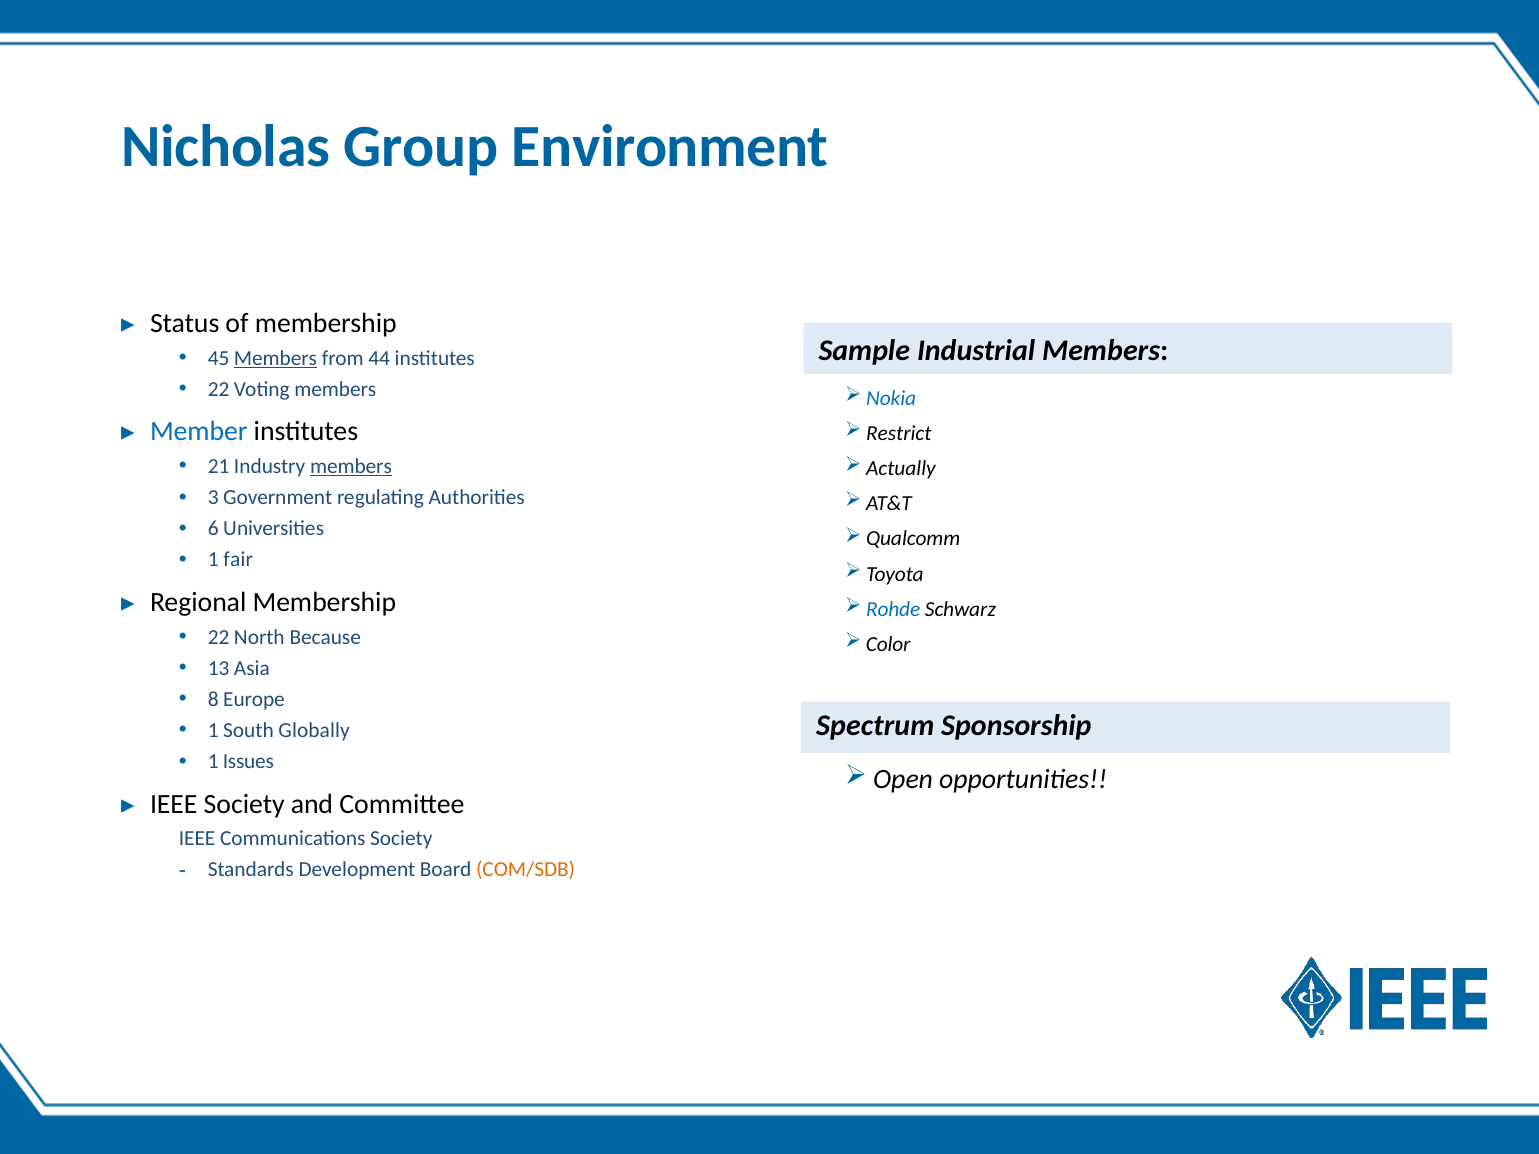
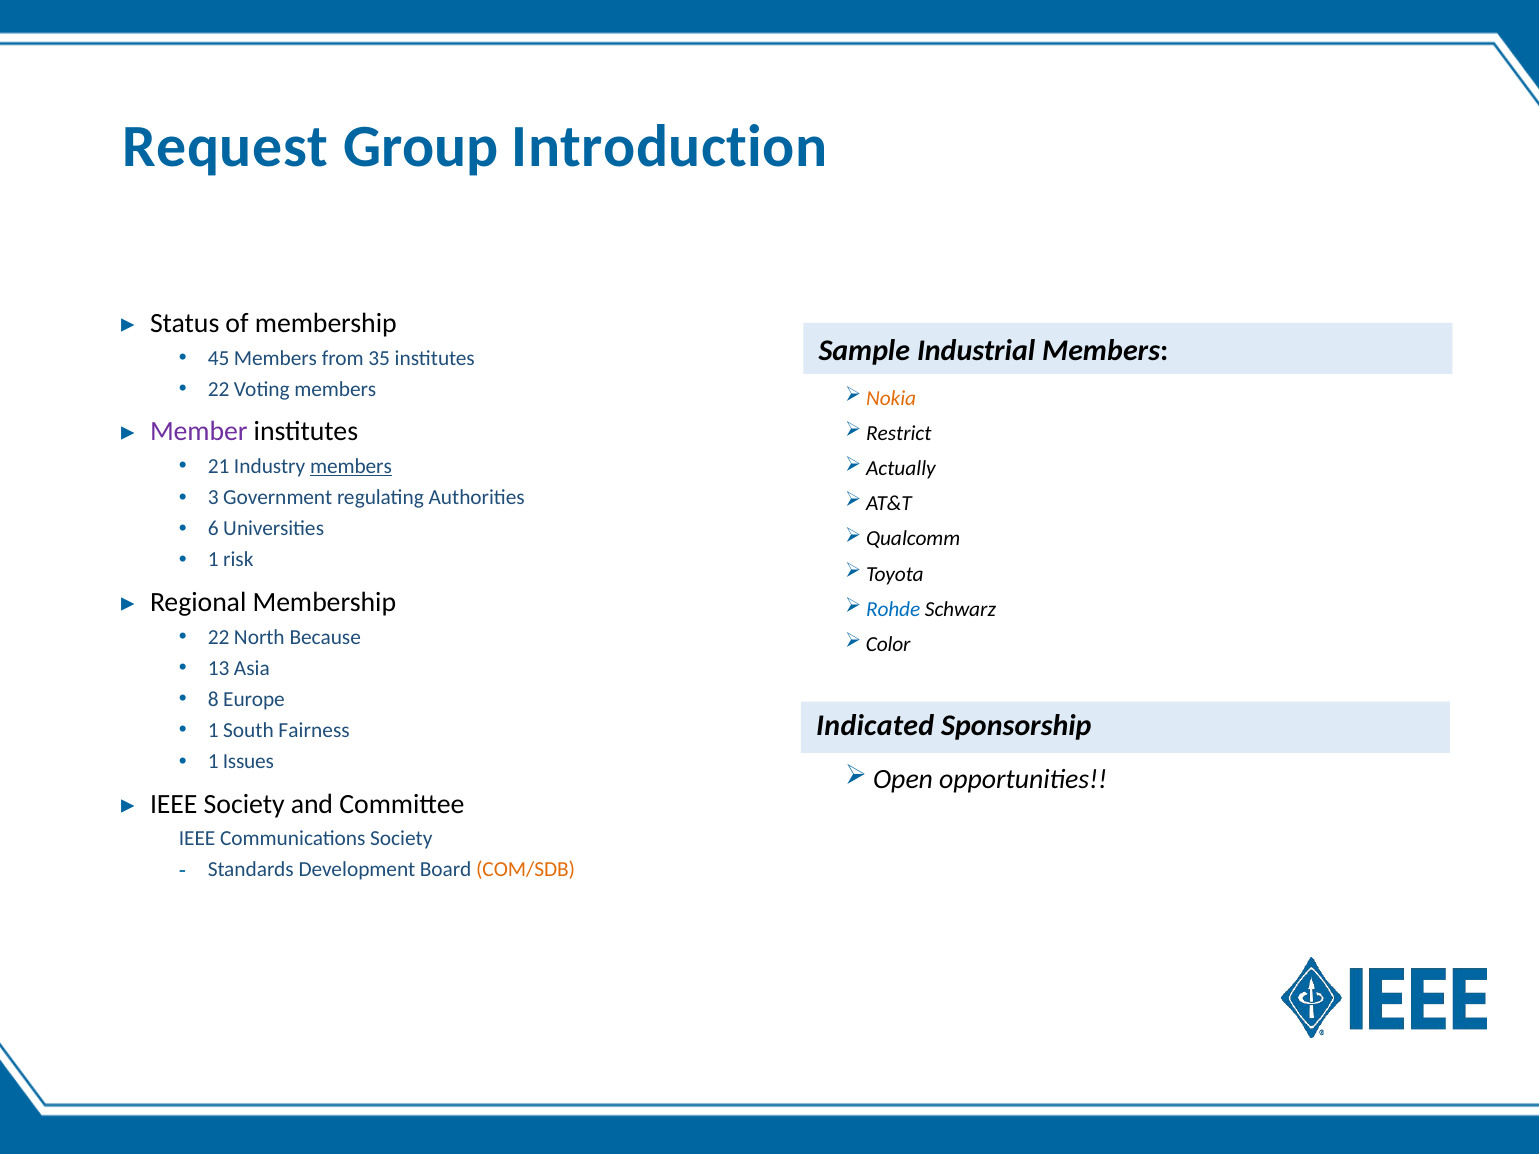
Nicholas: Nicholas -> Request
Environment: Environment -> Introduction
Members at (276, 358) underline: present -> none
44: 44 -> 35
Nokia colour: blue -> orange
Member colour: blue -> purple
fair: fair -> risk
Spectrum: Spectrum -> Indicated
Globally: Globally -> Fairness
